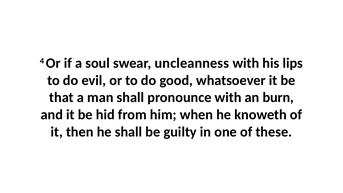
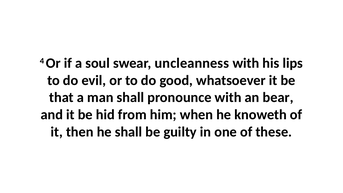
burn: burn -> bear
